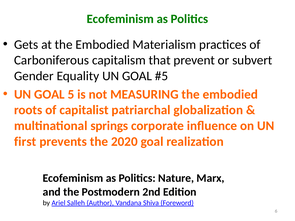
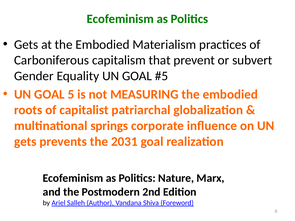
first at (25, 142): first -> gets
2020: 2020 -> 2031
